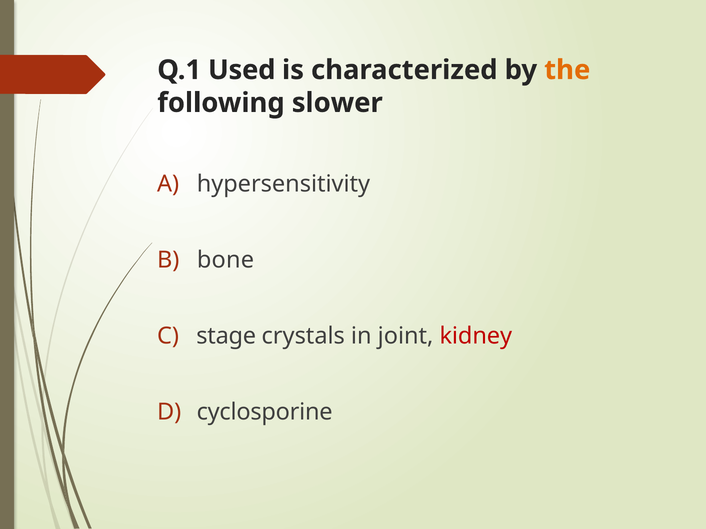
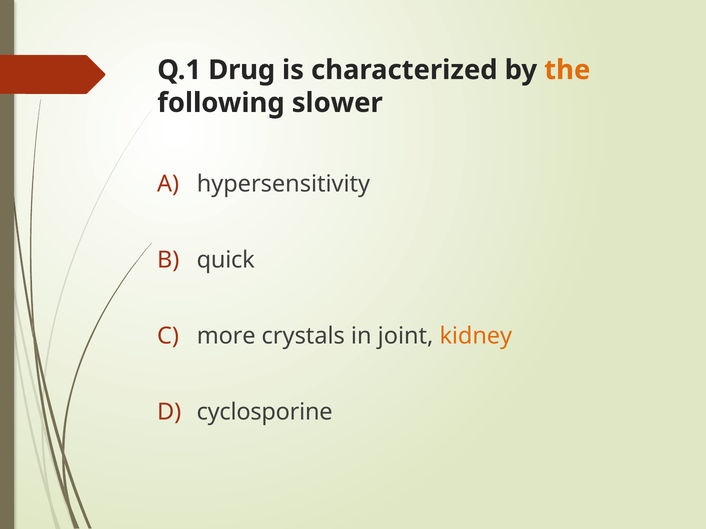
Used: Used -> Drug
bone: bone -> quick
stage: stage -> more
kidney colour: red -> orange
